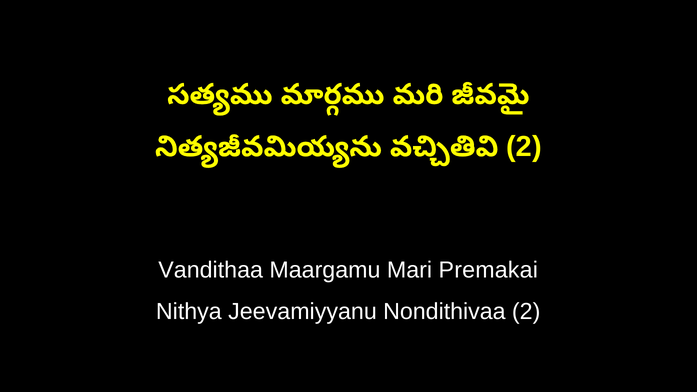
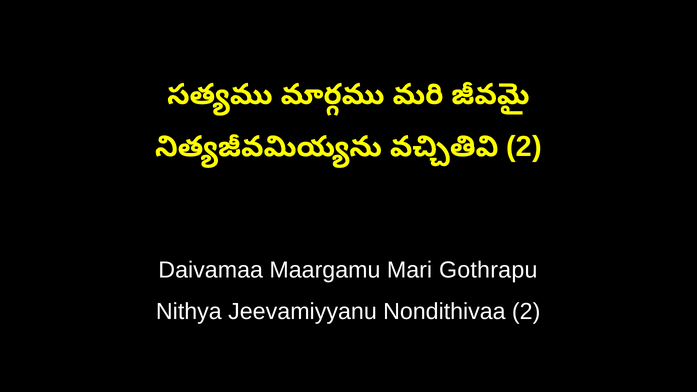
Vandithaa: Vandithaa -> Daivamaa
Premakai: Premakai -> Gothrapu
